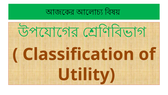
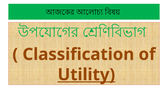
Utility underline: none -> present
